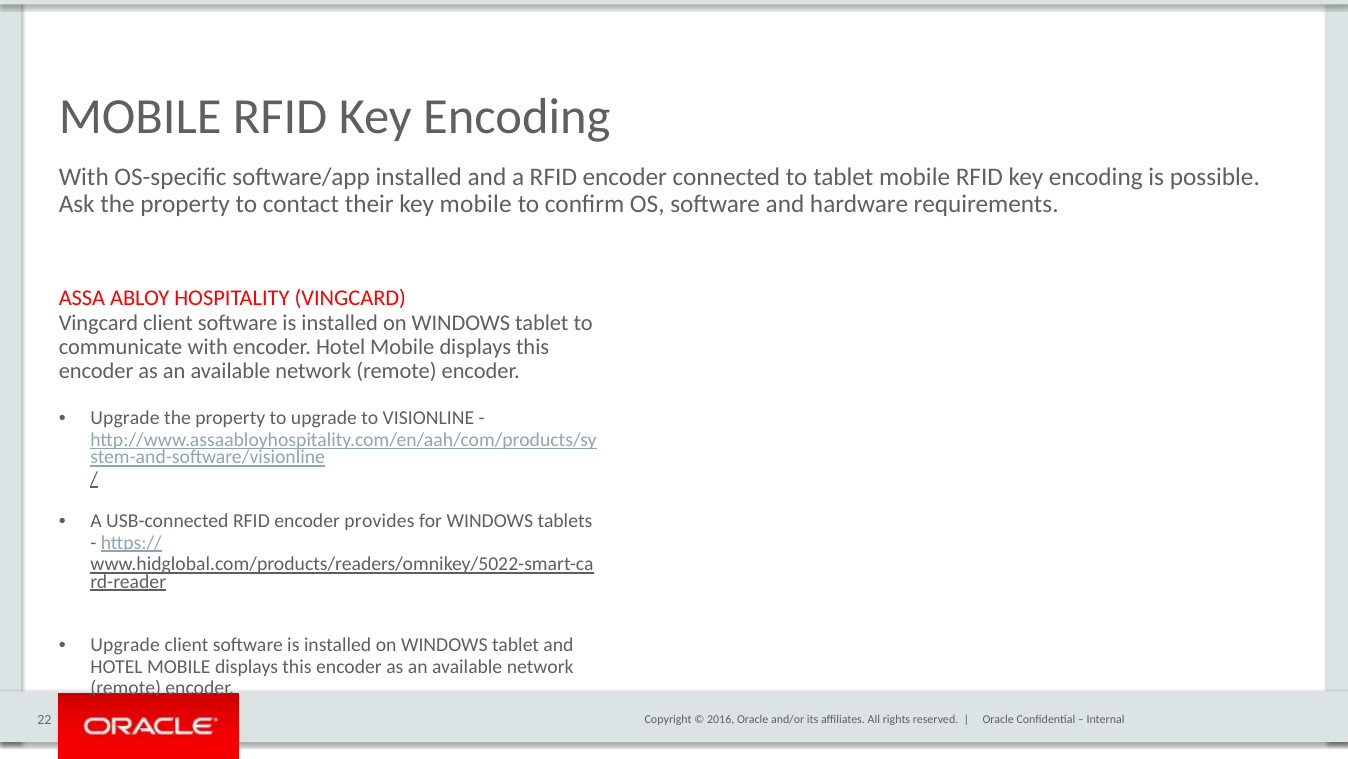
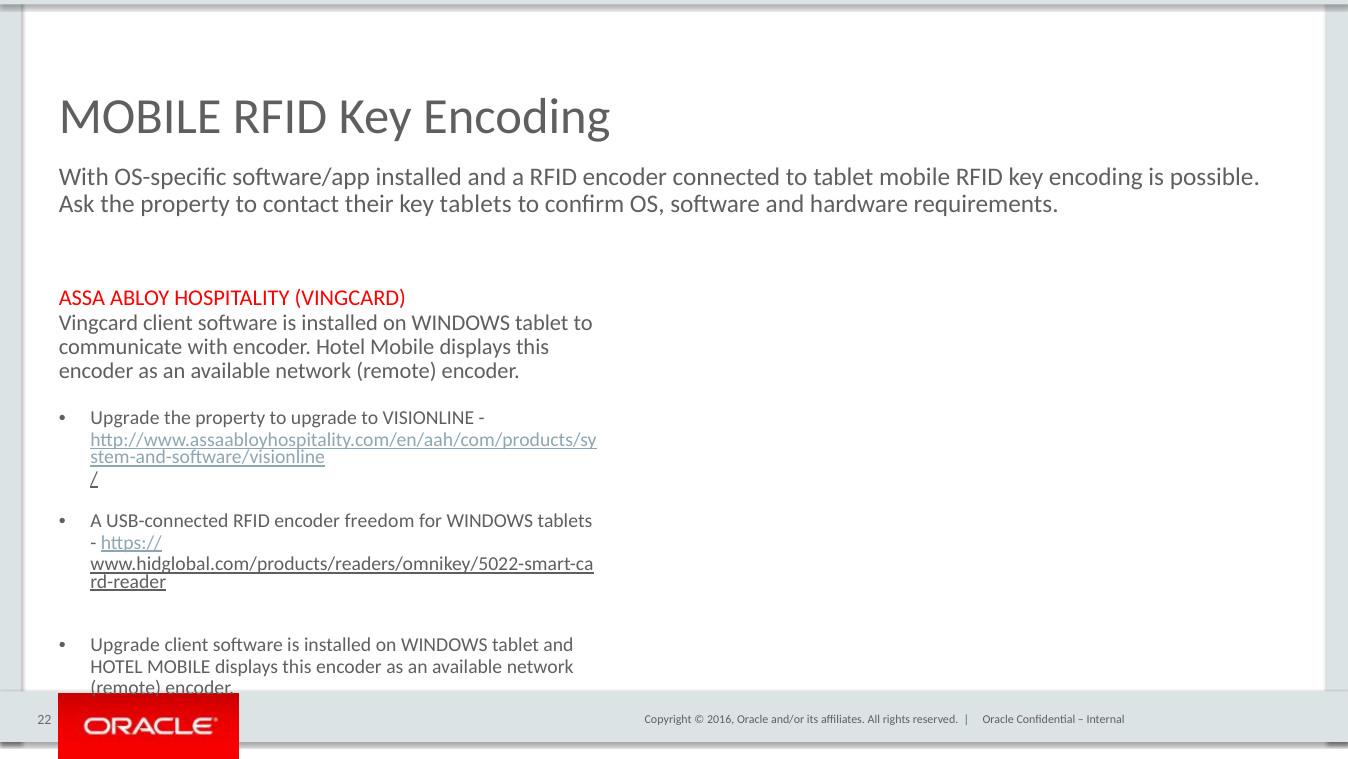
key mobile: mobile -> tablets
provides: provides -> freedom
